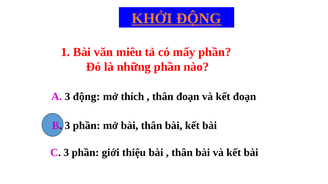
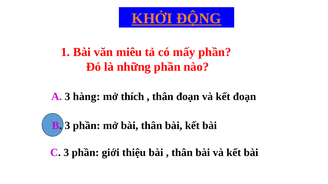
3 động: động -> hàng
